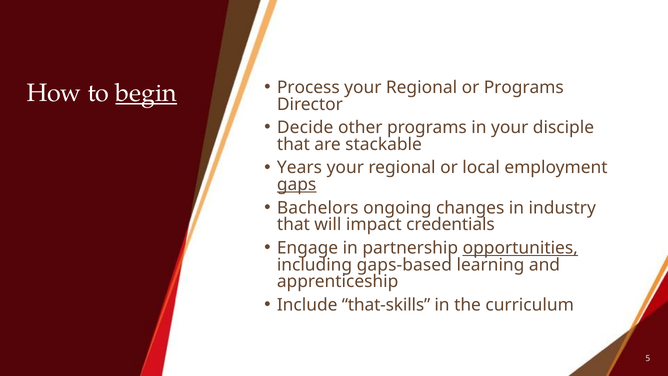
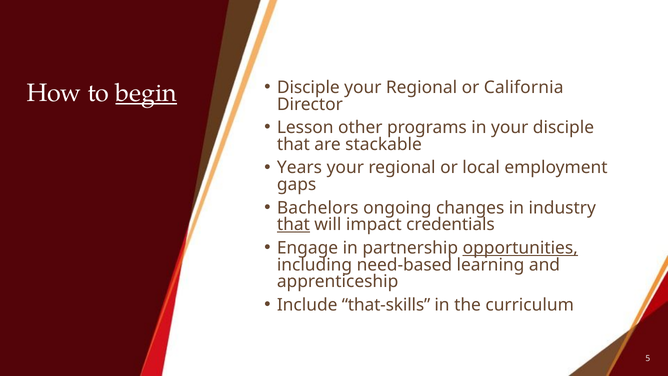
Process at (308, 87): Process -> Disciple
or Programs: Programs -> California
Decide: Decide -> Lesson
gaps underline: present -> none
that at (293, 225) underline: none -> present
gaps-based: gaps-based -> need-based
